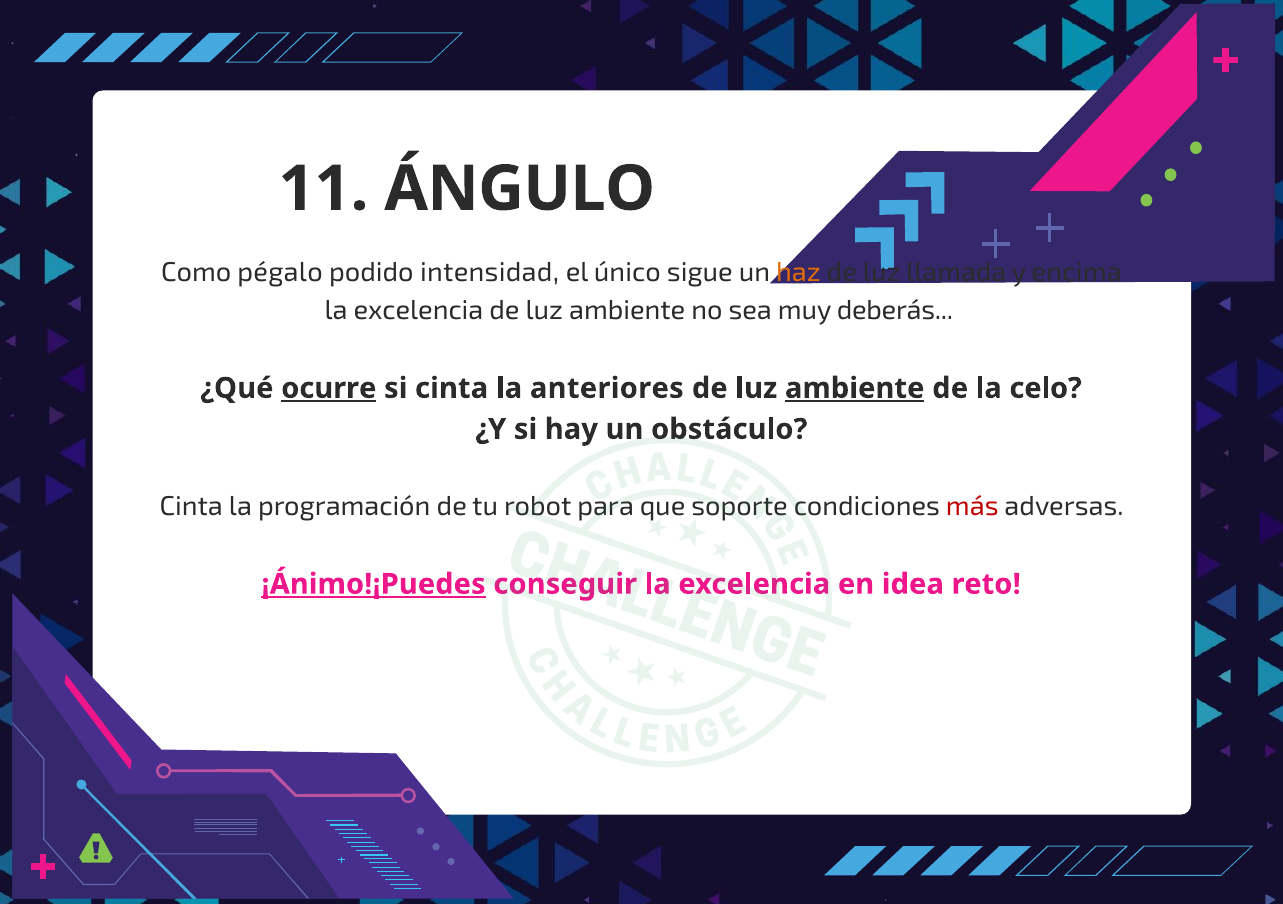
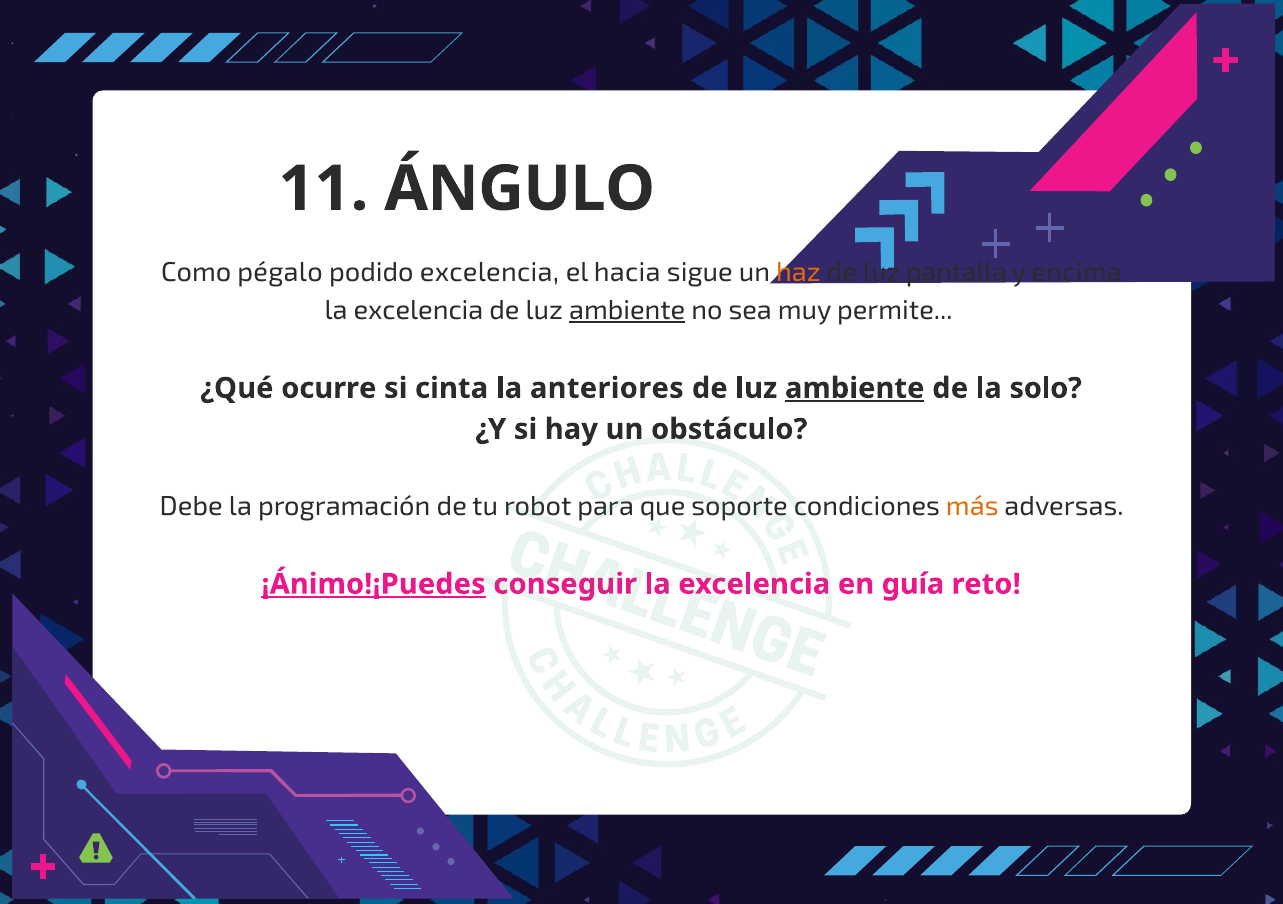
podido intensidad: intensidad -> excelencia
único: único -> hacia
llamada: llamada -> pantalla
ambiente at (627, 310) underline: none -> present
deberás: deberás -> permite
ocurre underline: present -> none
celo: celo -> solo
Cinta at (191, 506): Cinta -> Debe
más colour: red -> orange
idea: idea -> guía
